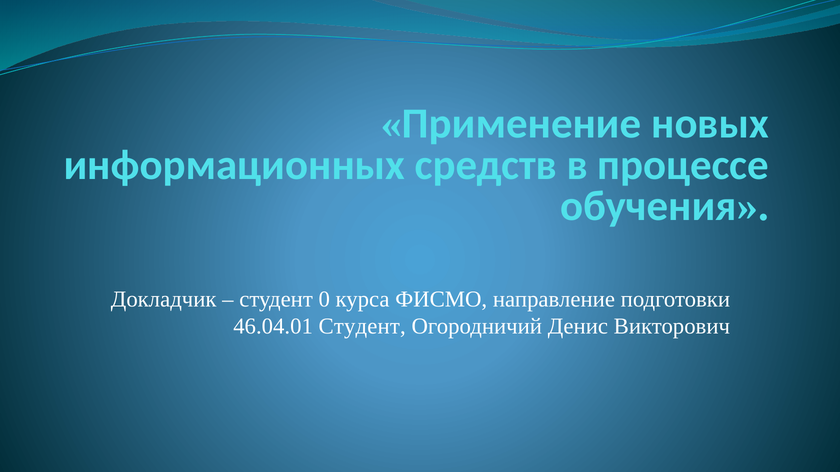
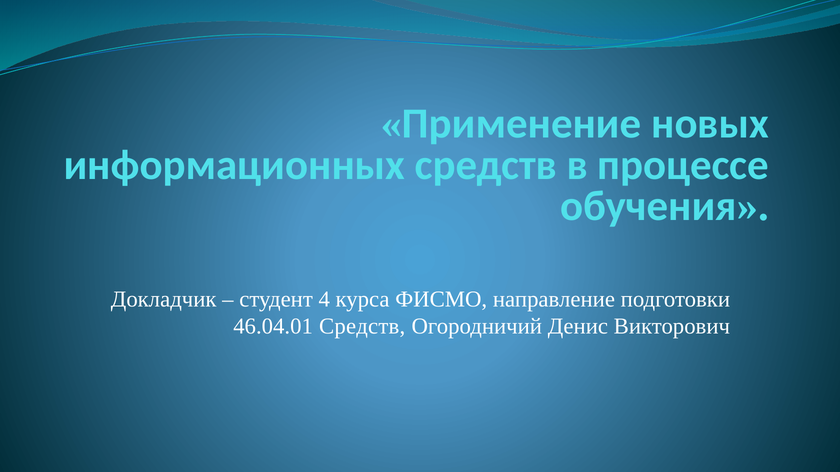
0: 0 -> 4
46.04.01 Студент: Студент -> Средств
